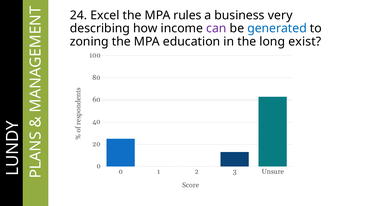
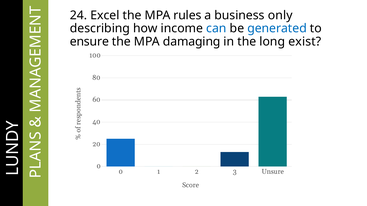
very: very -> only
can colour: purple -> blue
zoning: zoning -> ensure
education: education -> damaging
